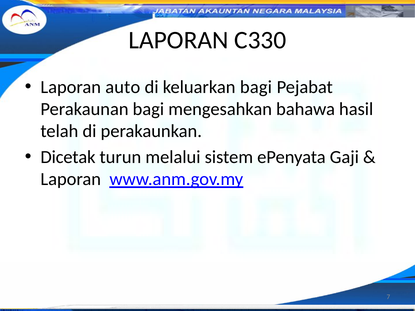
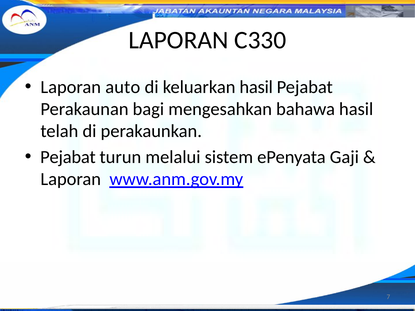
keluarkan bagi: bagi -> hasil
Dicetak at (68, 157): Dicetak -> Pejabat
